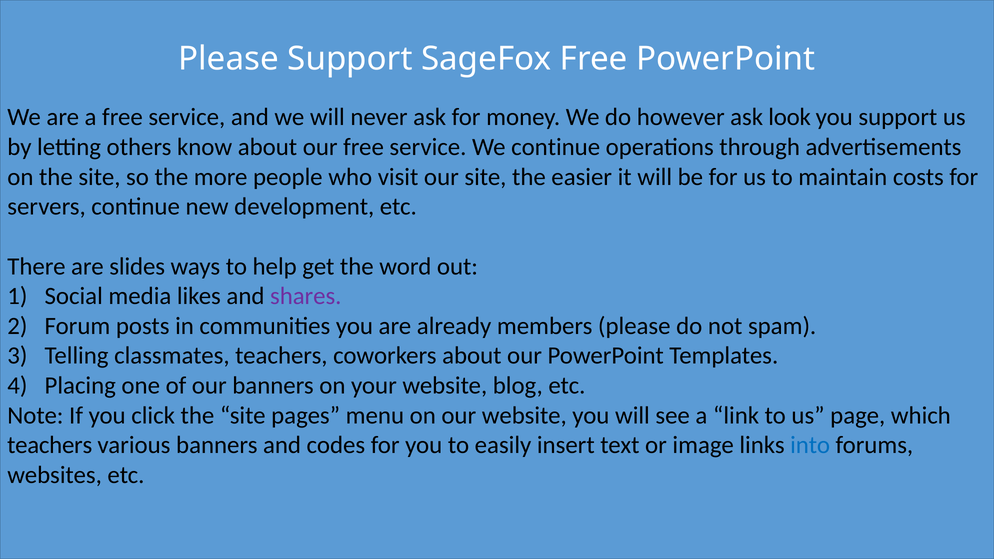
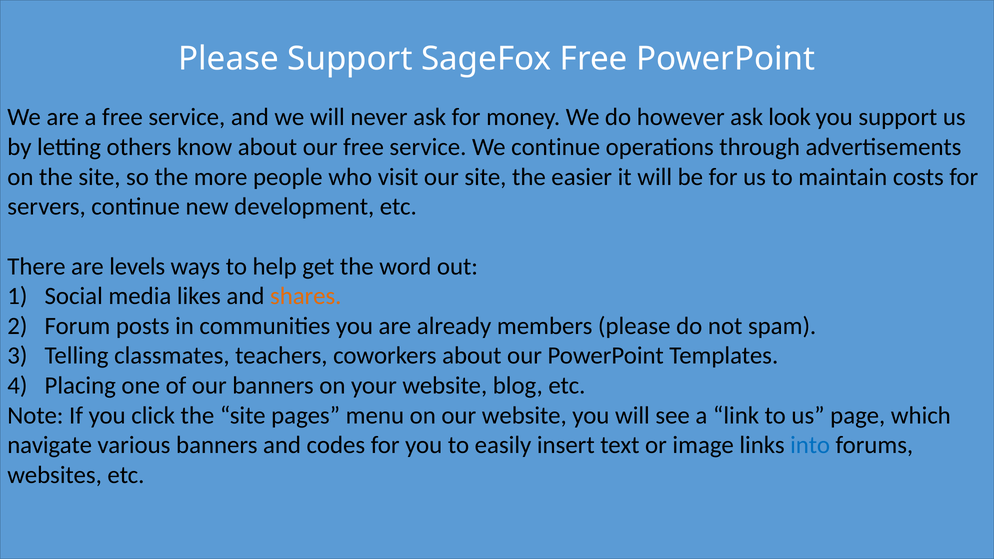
slides: slides -> levels
shares colour: purple -> orange
teachers at (50, 445): teachers -> navigate
